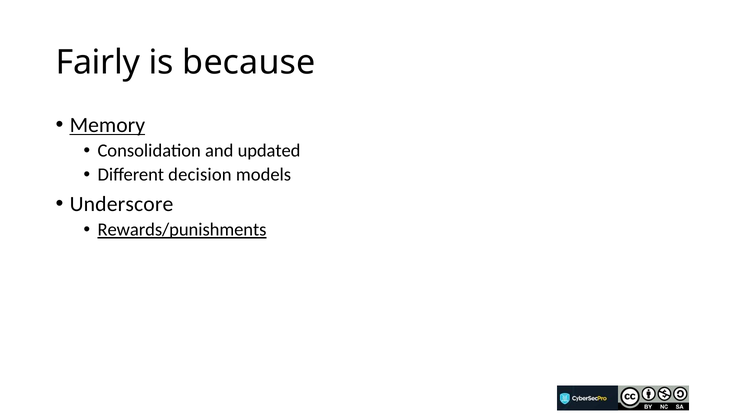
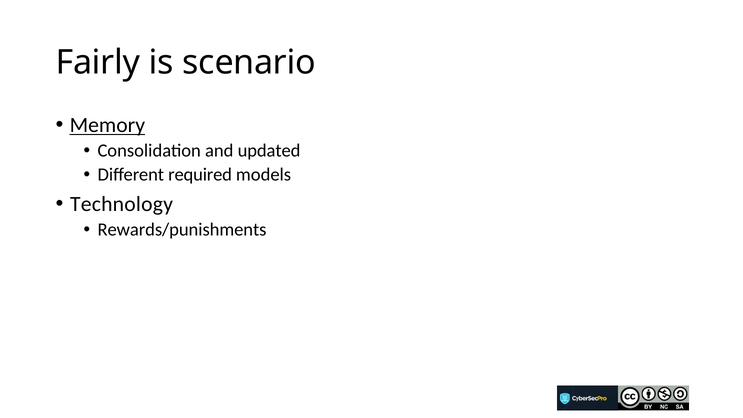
because: because -> scenario
decision: decision -> required
Underscore: Underscore -> Technology
Rewards/punishments underline: present -> none
